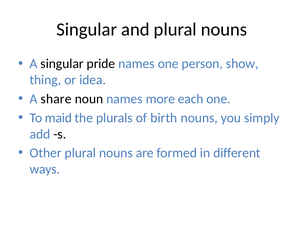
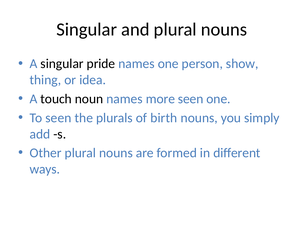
share: share -> touch
more each: each -> seen
To maid: maid -> seen
